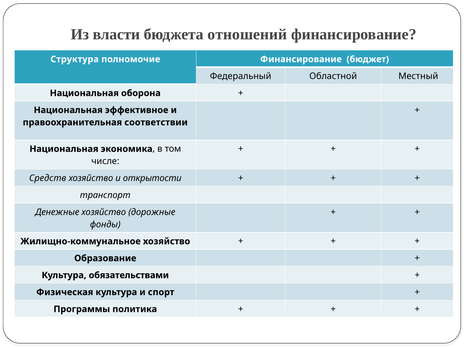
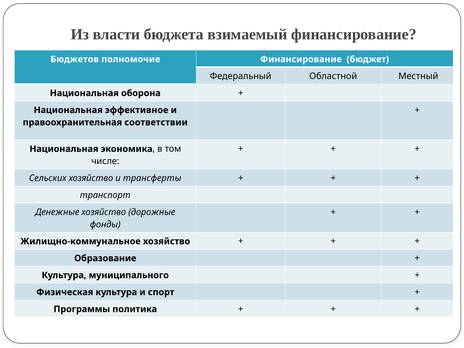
отношений: отношений -> взимаемый
Структура: Структура -> Бюджетов
Средств: Средств -> Сельских
открытости: открытости -> трансферты
обязательствами: обязательствами -> муниципального
